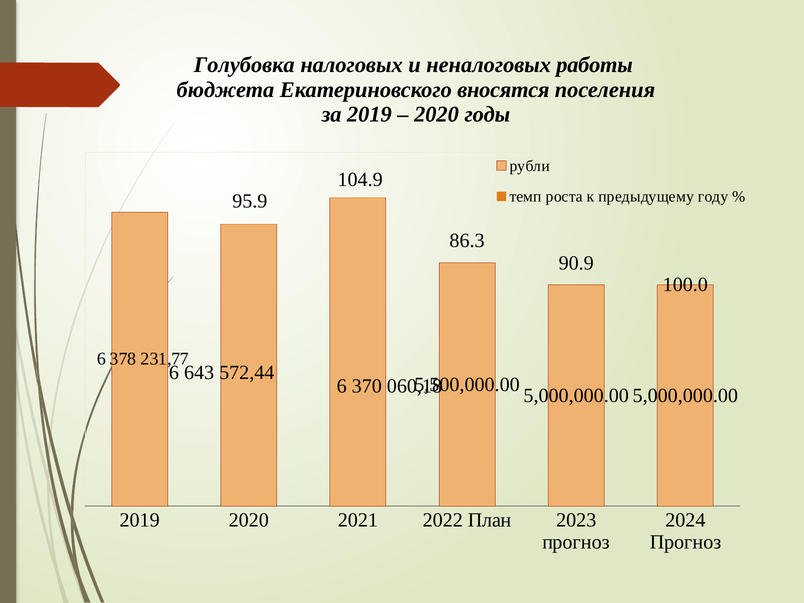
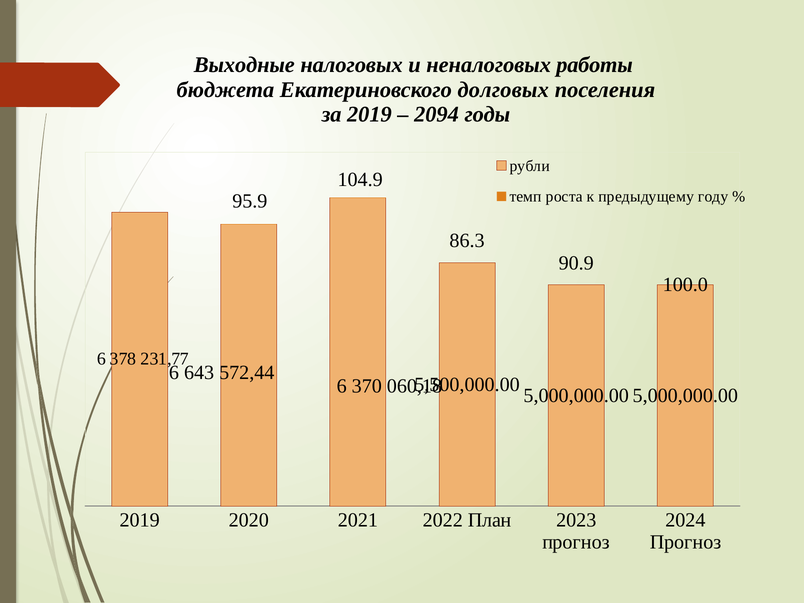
Голубовка: Голубовка -> Выходные
вносятся: вносятся -> долговых
2020 at (436, 114): 2020 -> 2094
